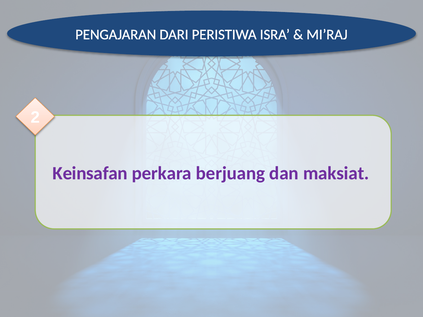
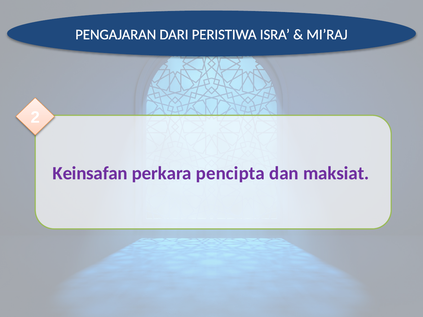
berjuang: berjuang -> pencipta
